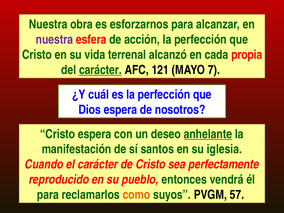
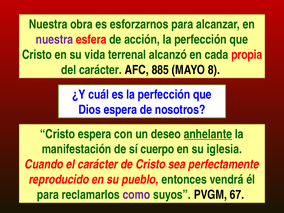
carácter at (100, 70) underline: present -> none
121: 121 -> 885
7: 7 -> 8
santos: santos -> cuerpo
como colour: orange -> purple
57: 57 -> 67
